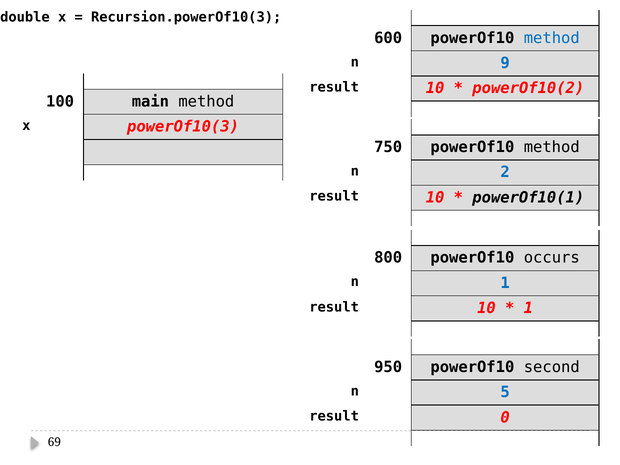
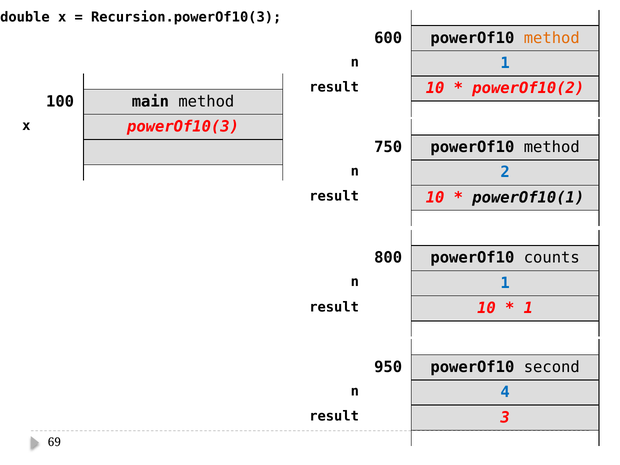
method at (552, 38) colour: blue -> orange
9 at (505, 63): 9 -> 1
occurs: occurs -> counts
5: 5 -> 4
0: 0 -> 3
